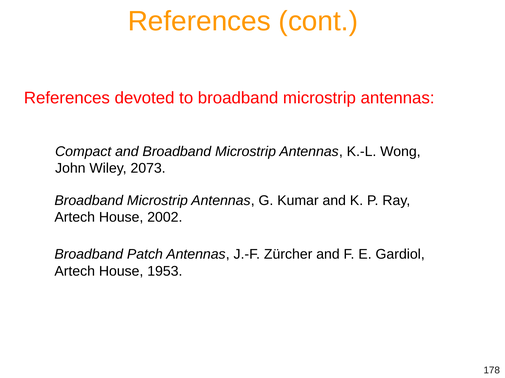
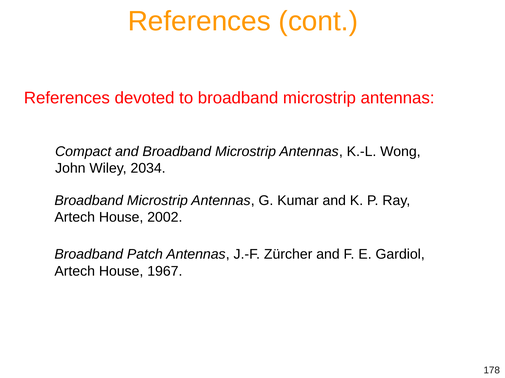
2073: 2073 -> 2034
1953: 1953 -> 1967
